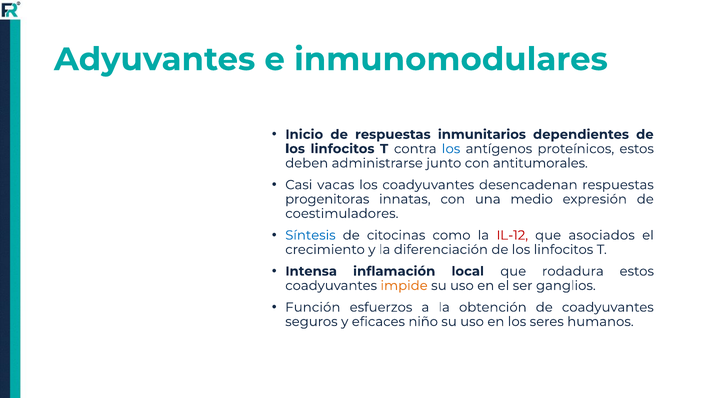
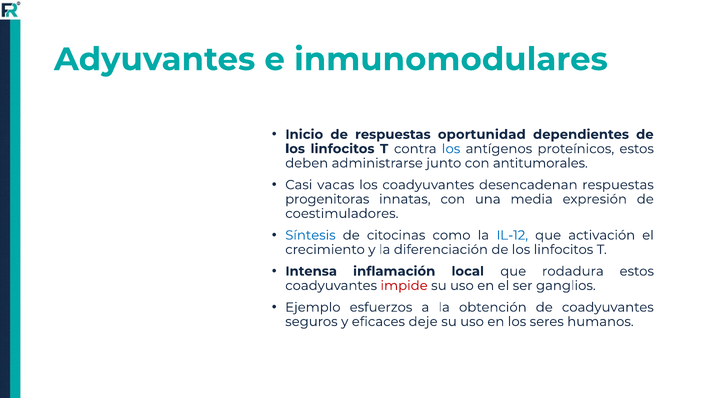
inmunitarios: inmunitarios -> oportunidad
medio: medio -> media
IL-12 colour: red -> blue
asociados: asociados -> activación
impide colour: orange -> red
Función: Función -> Ejemplo
niño: niño -> deje
